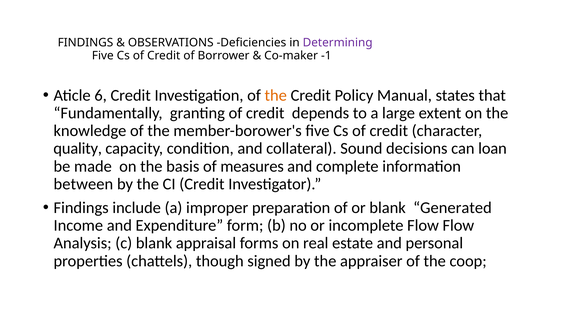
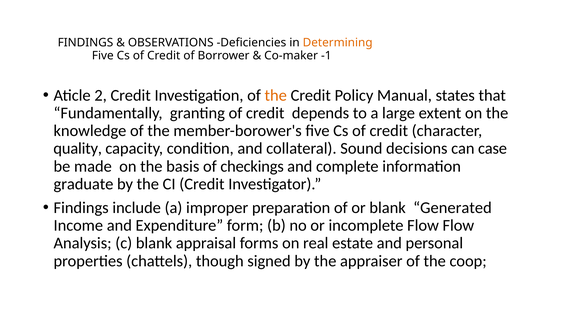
Determining colour: purple -> orange
6: 6 -> 2
loan: loan -> case
measures: measures -> checkings
between: between -> graduate
